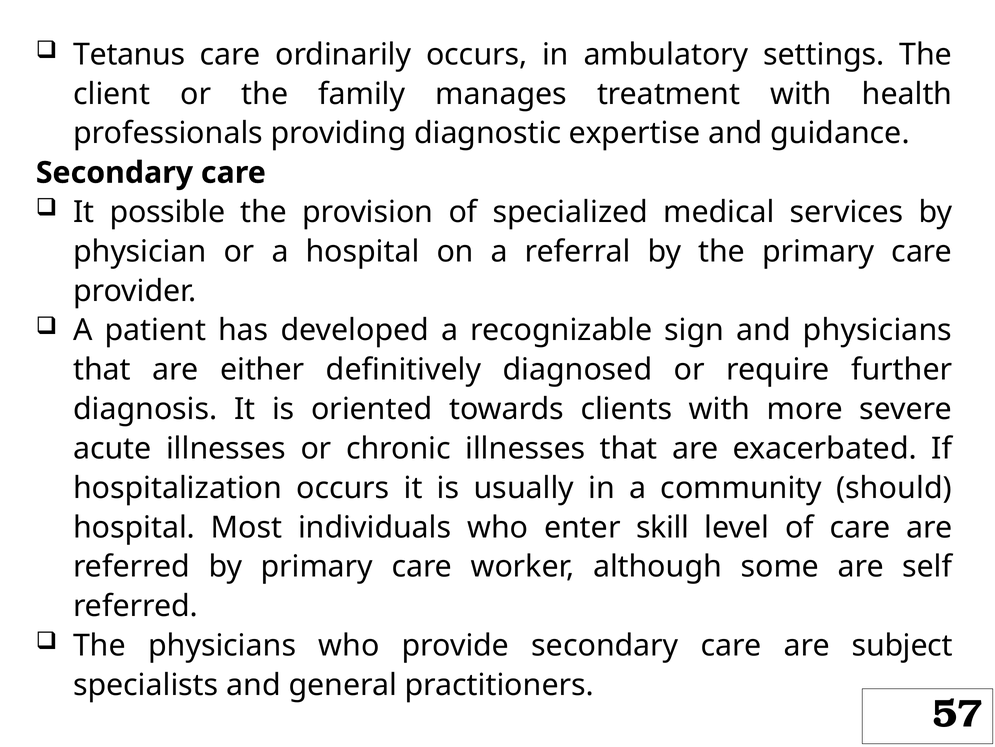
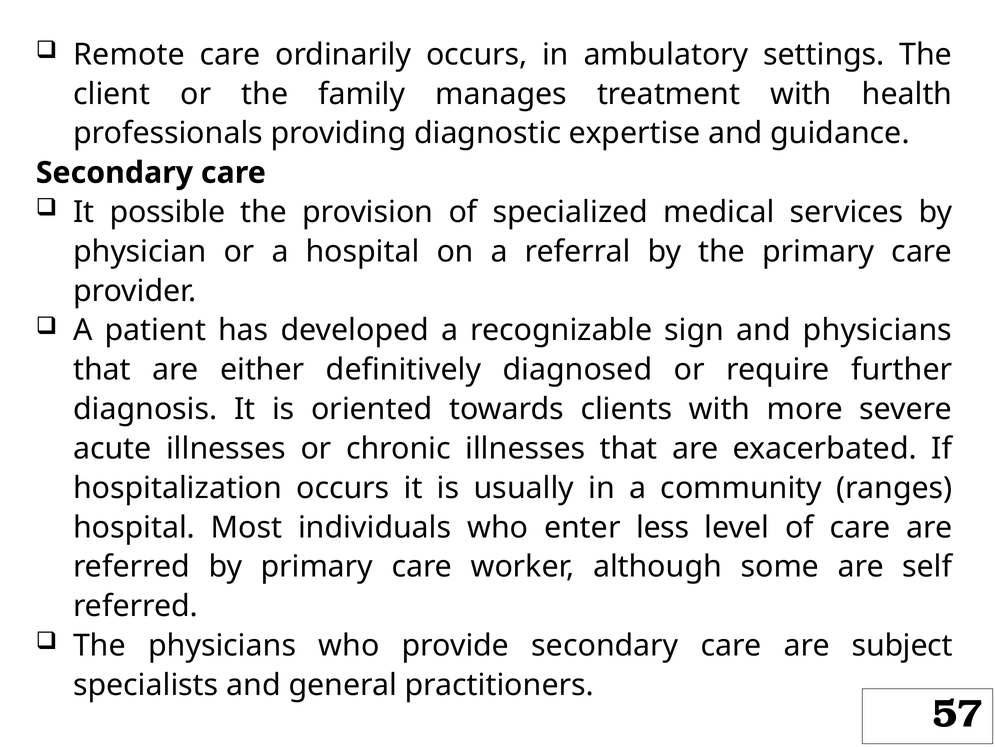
Tetanus: Tetanus -> Remote
should: should -> ranges
skill: skill -> less
